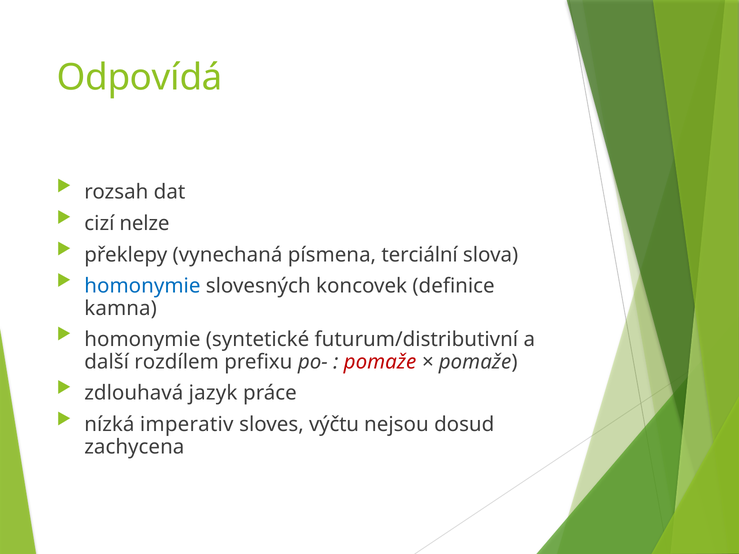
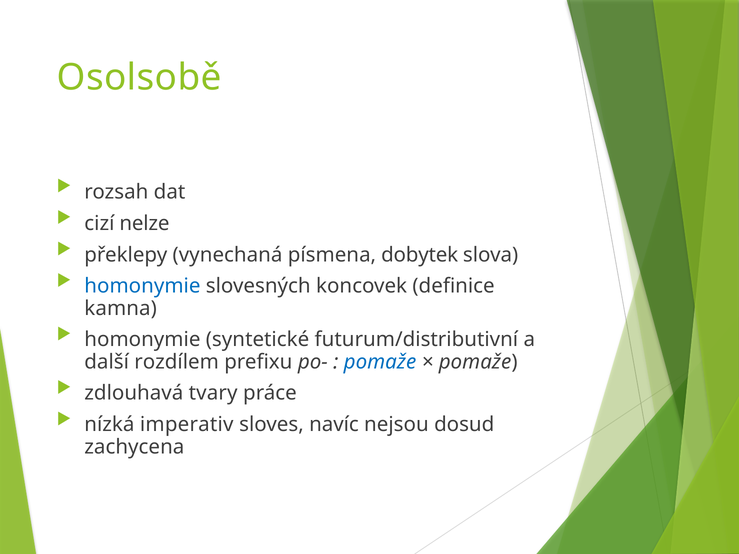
Odpovídá: Odpovídá -> Osolsobě
terciální: terciální -> dobytek
pomaže at (380, 362) colour: red -> blue
jazyk: jazyk -> tvary
výčtu: výčtu -> navíc
